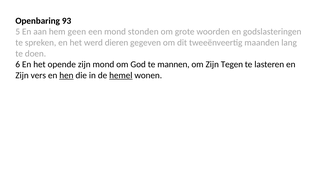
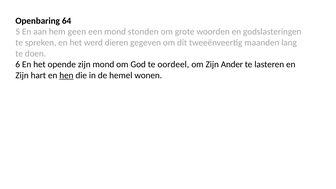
93: 93 -> 64
mannen: mannen -> oordeel
Tegen: Tegen -> Ander
vers: vers -> hart
hemel underline: present -> none
